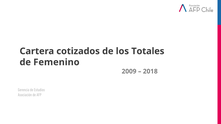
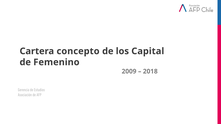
cotizados: cotizados -> concepto
Totales: Totales -> Capital
